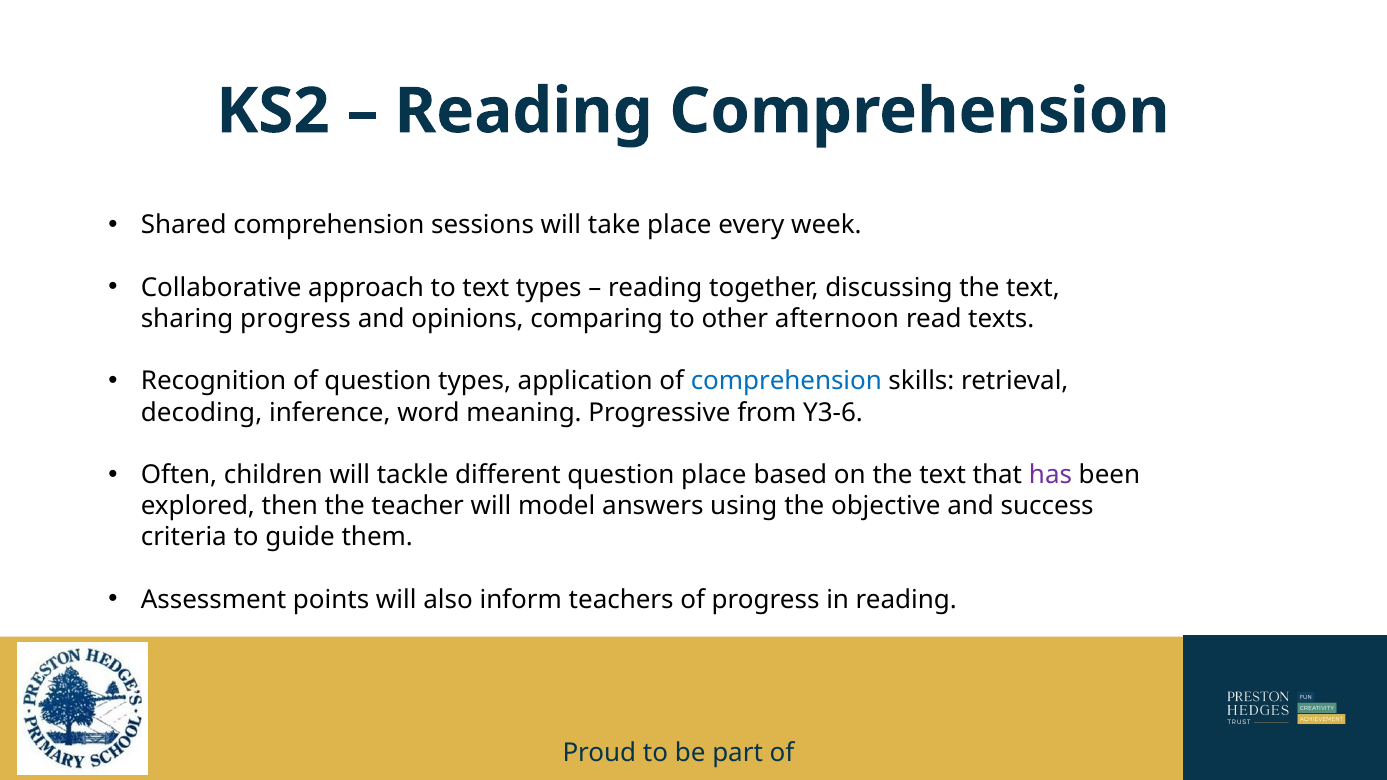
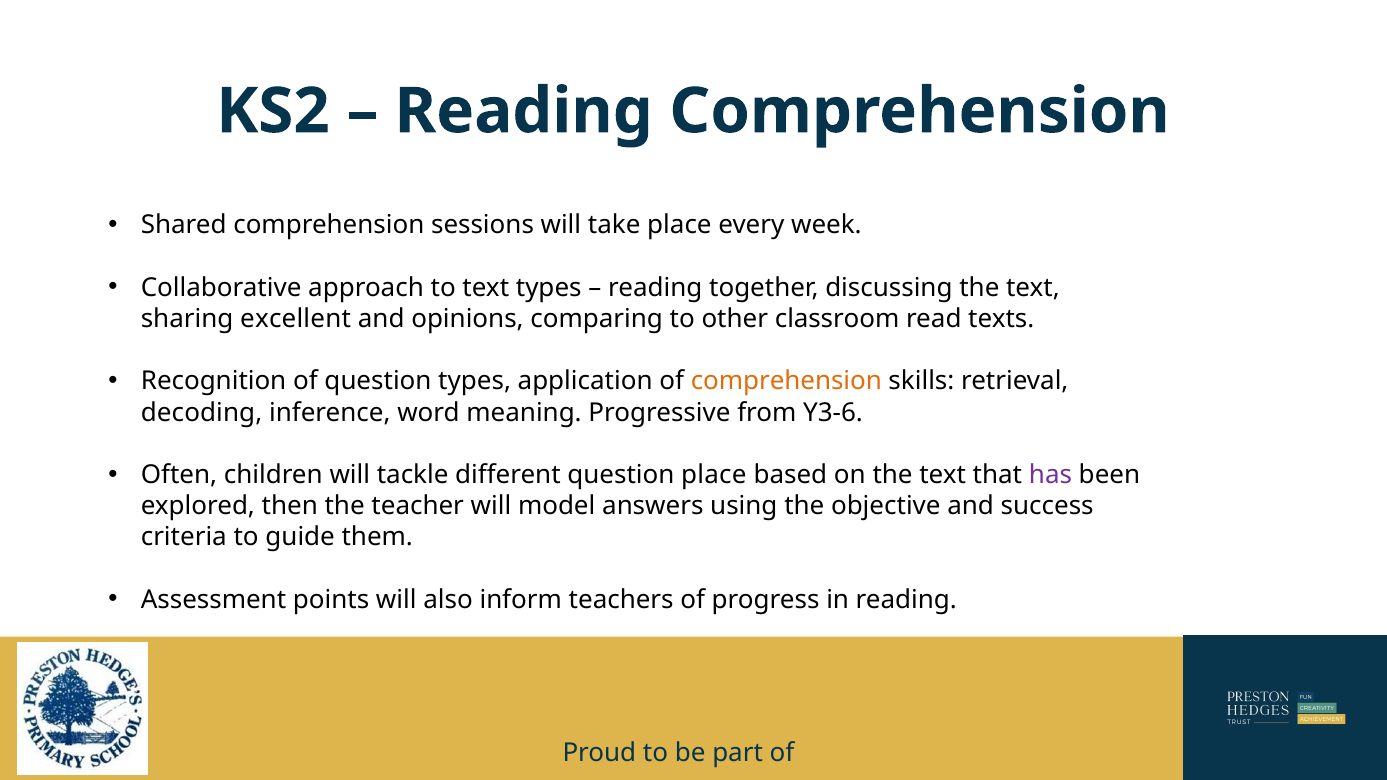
sharing progress: progress -> excellent
afternoon: afternoon -> classroom
comprehension at (786, 381) colour: blue -> orange
